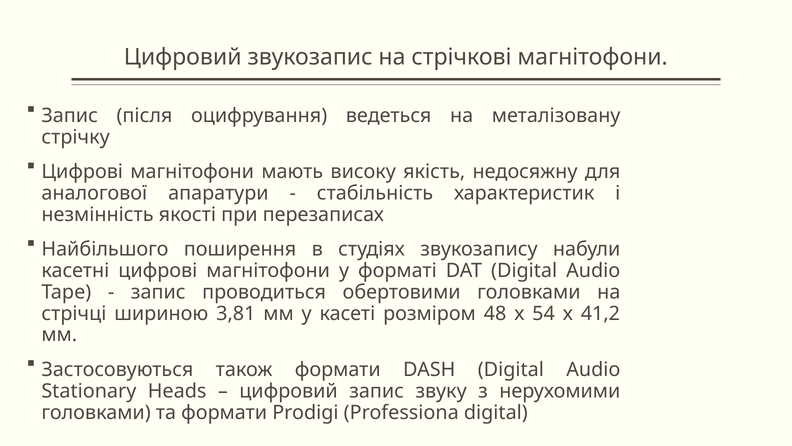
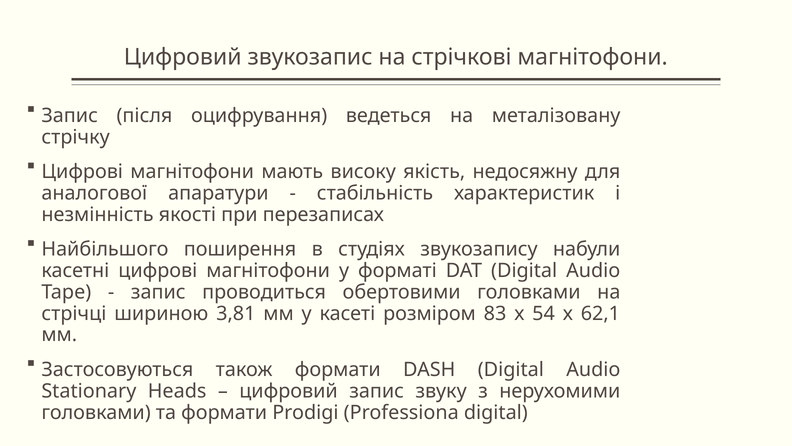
48: 48 -> 83
41,2: 41,2 -> 62,1
